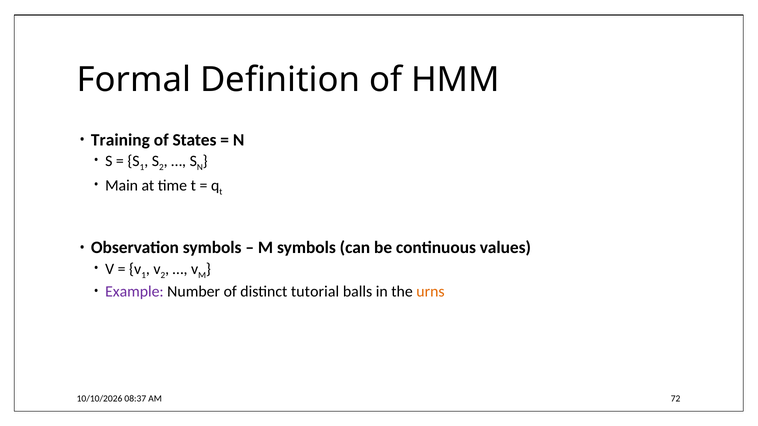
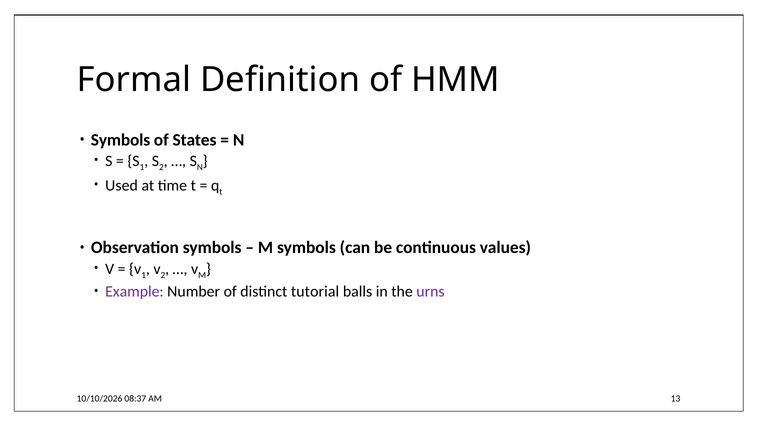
Training at (120, 140): Training -> Symbols
Main: Main -> Used
urns colour: orange -> purple
72: 72 -> 13
